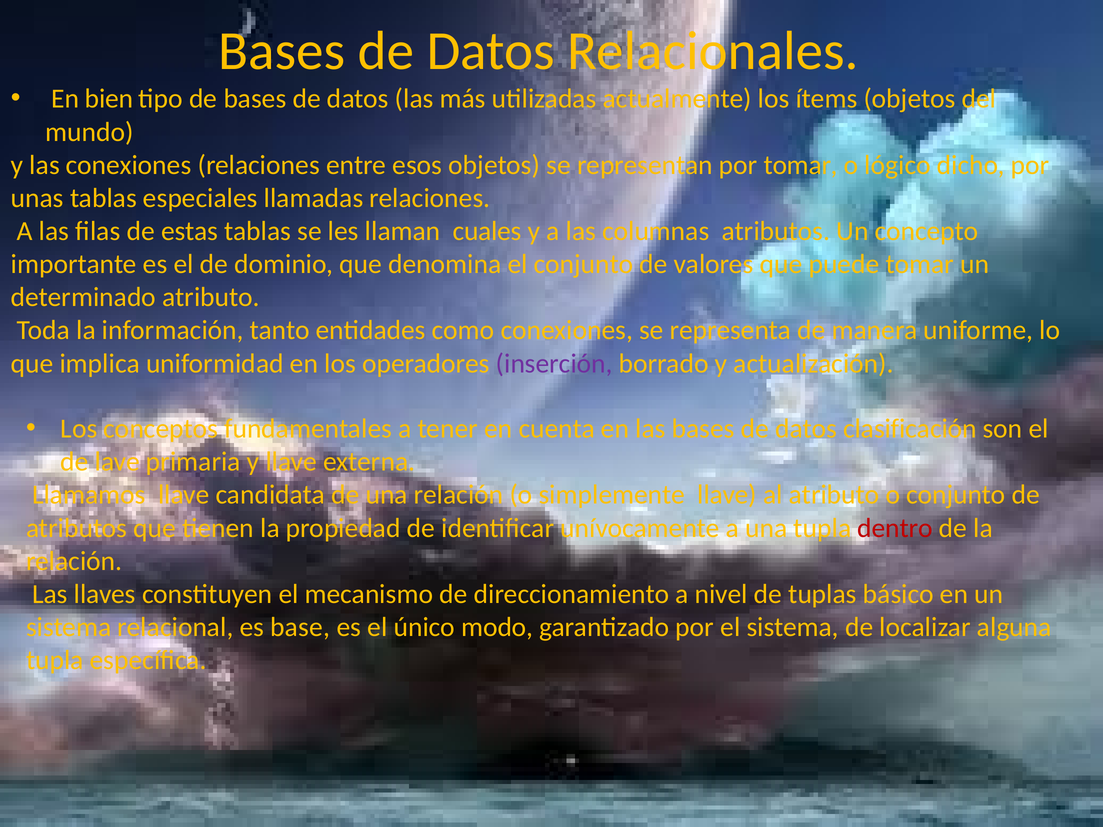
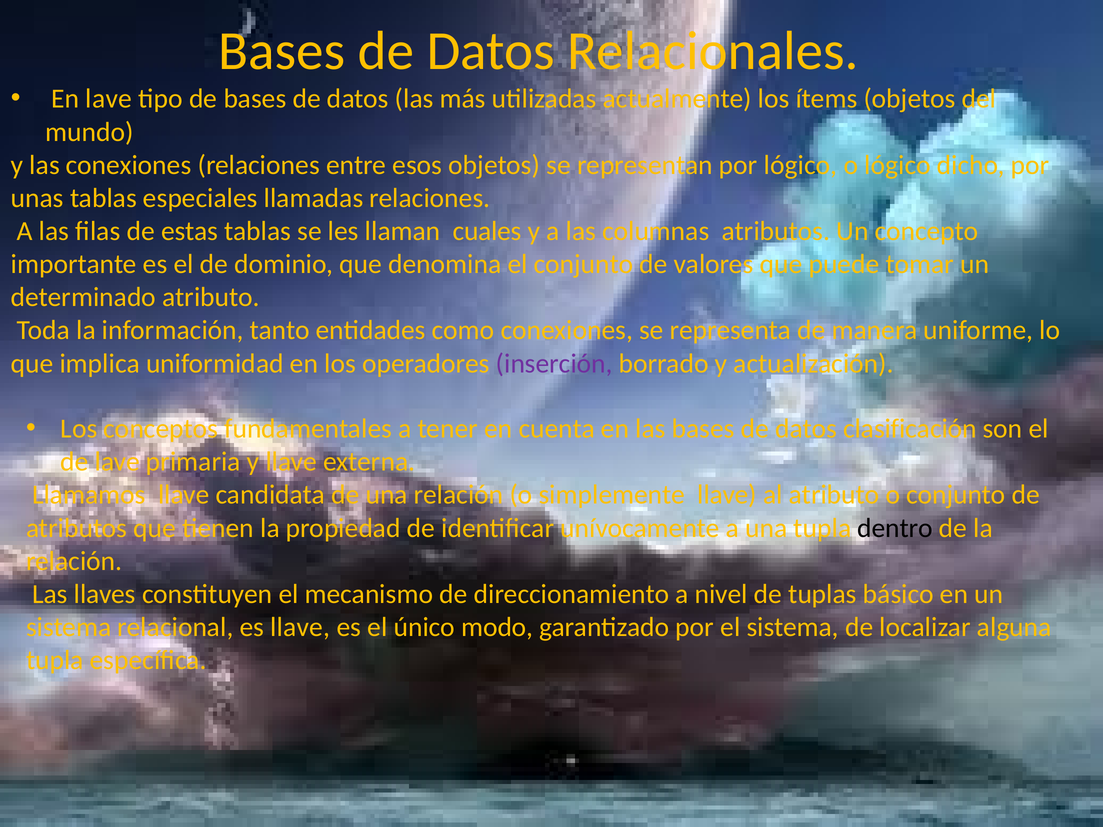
En bien: bien -> lave
por tomar: tomar -> lógico
dentro colour: red -> black
es base: base -> llave
